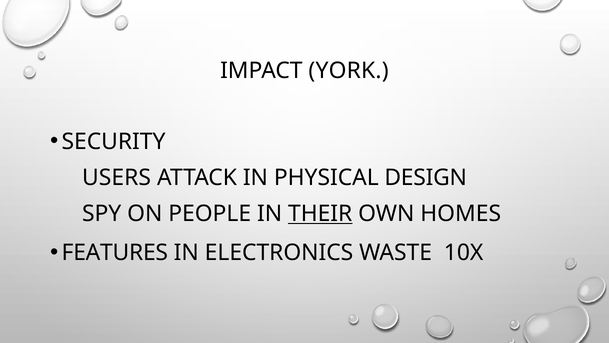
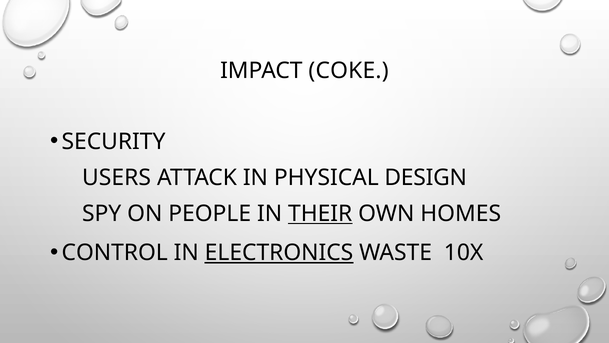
YORK: YORK -> COKE
FEATURES: FEATURES -> CONTROL
ELECTRONICS underline: none -> present
